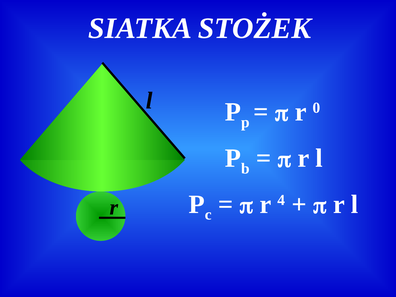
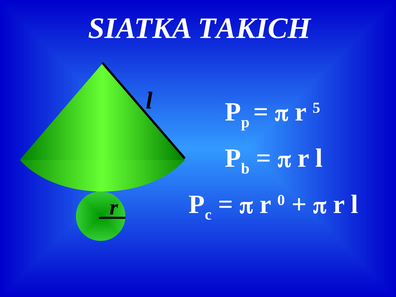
STOŻEK: STOŻEK -> TAKICH
0: 0 -> 5
4: 4 -> 0
